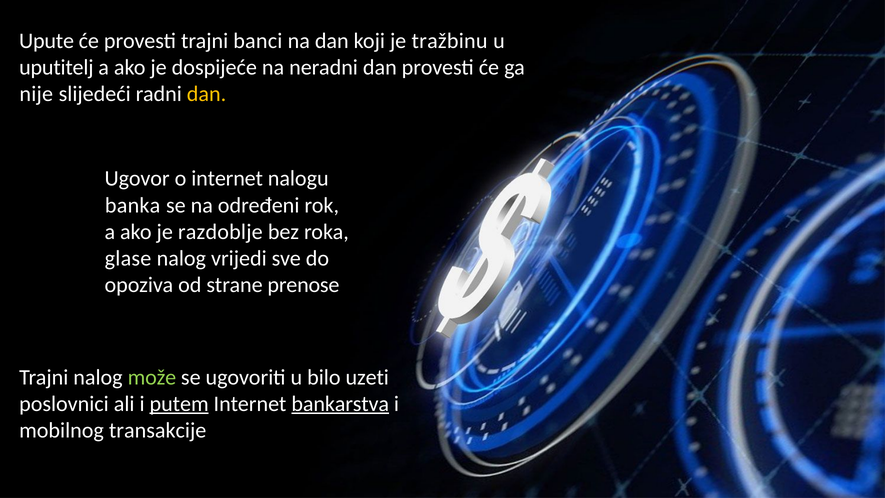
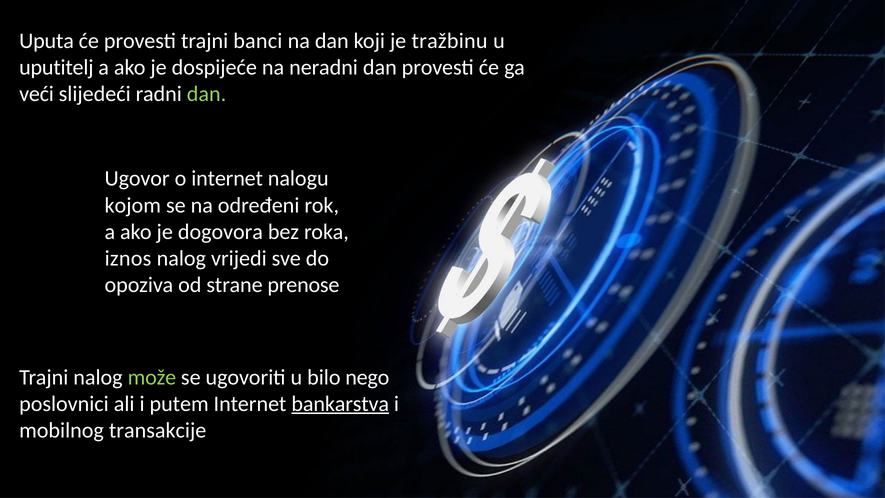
Upute: Upute -> Uputa
nije: nije -> veći
dan at (207, 94) colour: yellow -> light green
banka: banka -> kojom
razdoblje: razdoblje -> dogovora
glase: glase -> iznos
uzeti: uzeti -> nego
putem underline: present -> none
